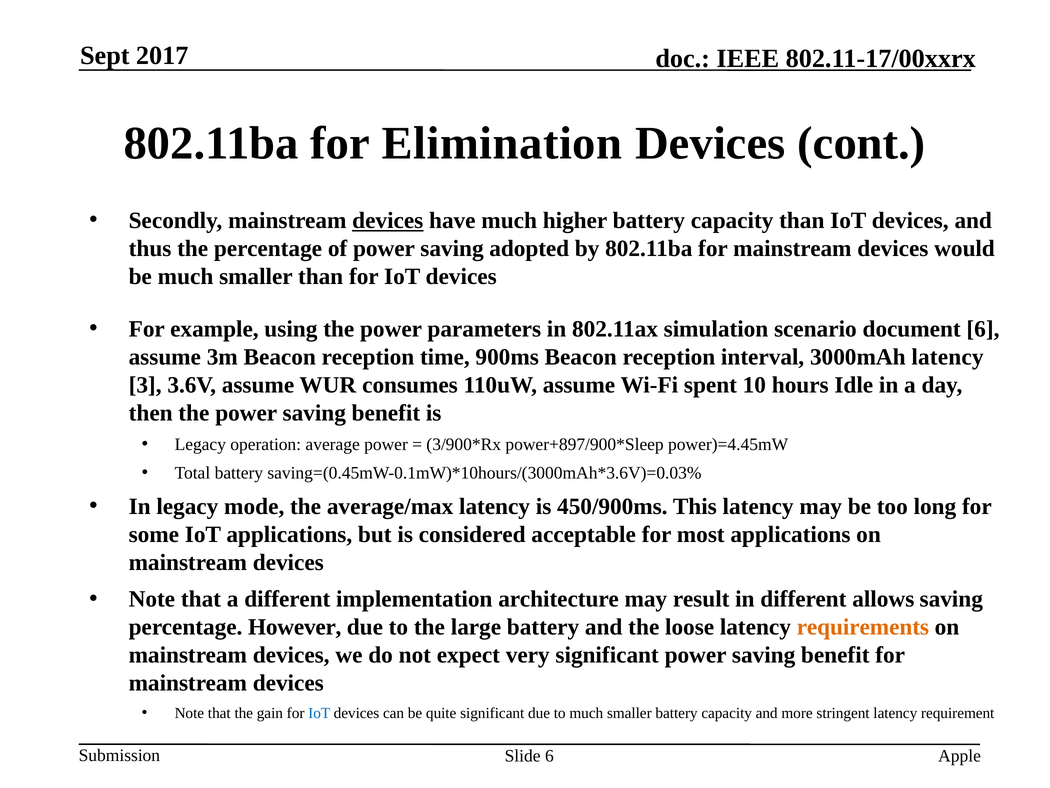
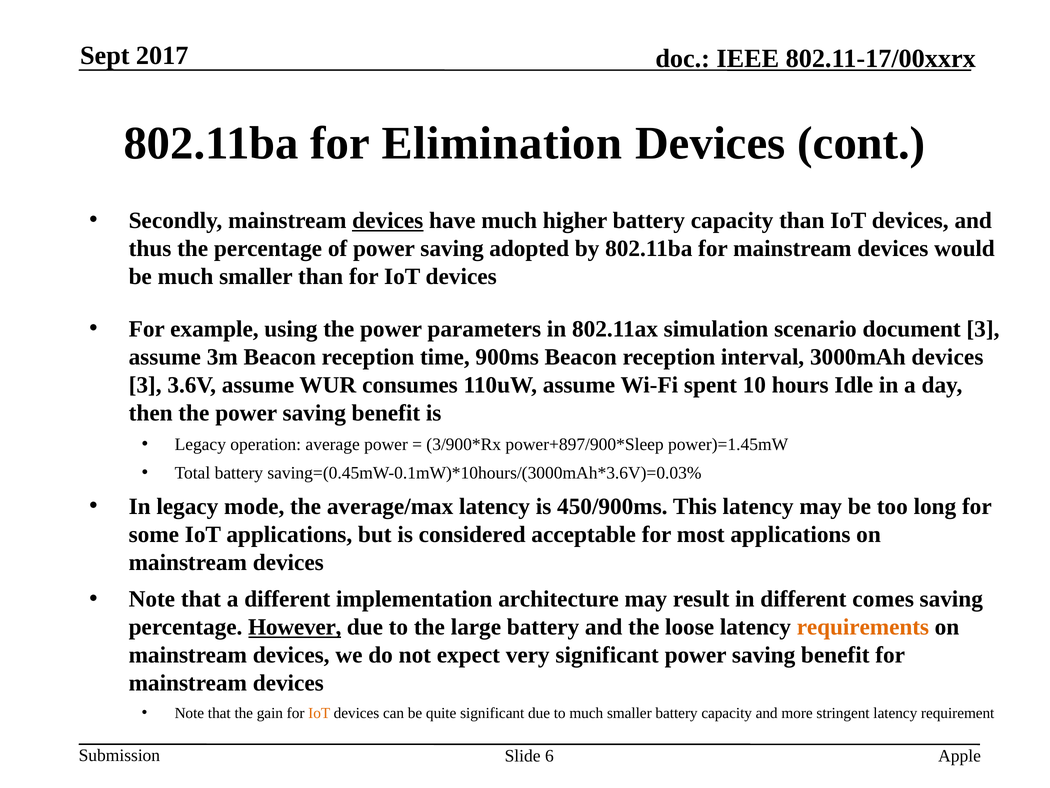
document 6: 6 -> 3
3000mAh latency: latency -> devices
power)=4.45mW: power)=4.45mW -> power)=1.45mW
allows: allows -> comes
However underline: none -> present
IoT at (319, 713) colour: blue -> orange
